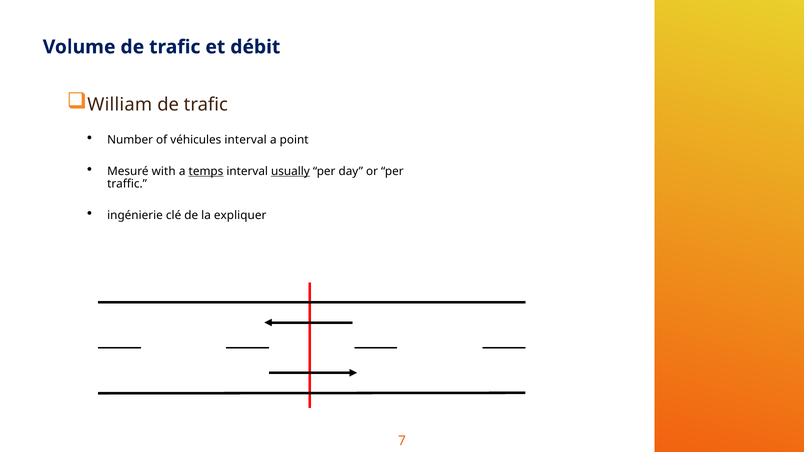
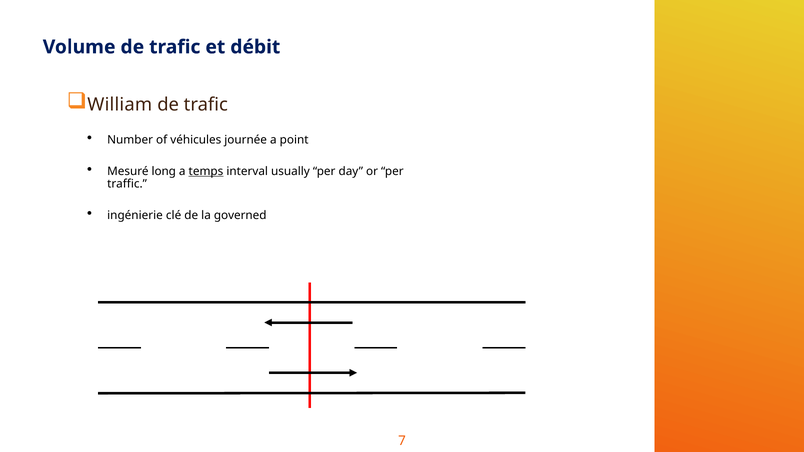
véhicules interval: interval -> journée
with: with -> long
usually underline: present -> none
expliquer: expliquer -> governed
